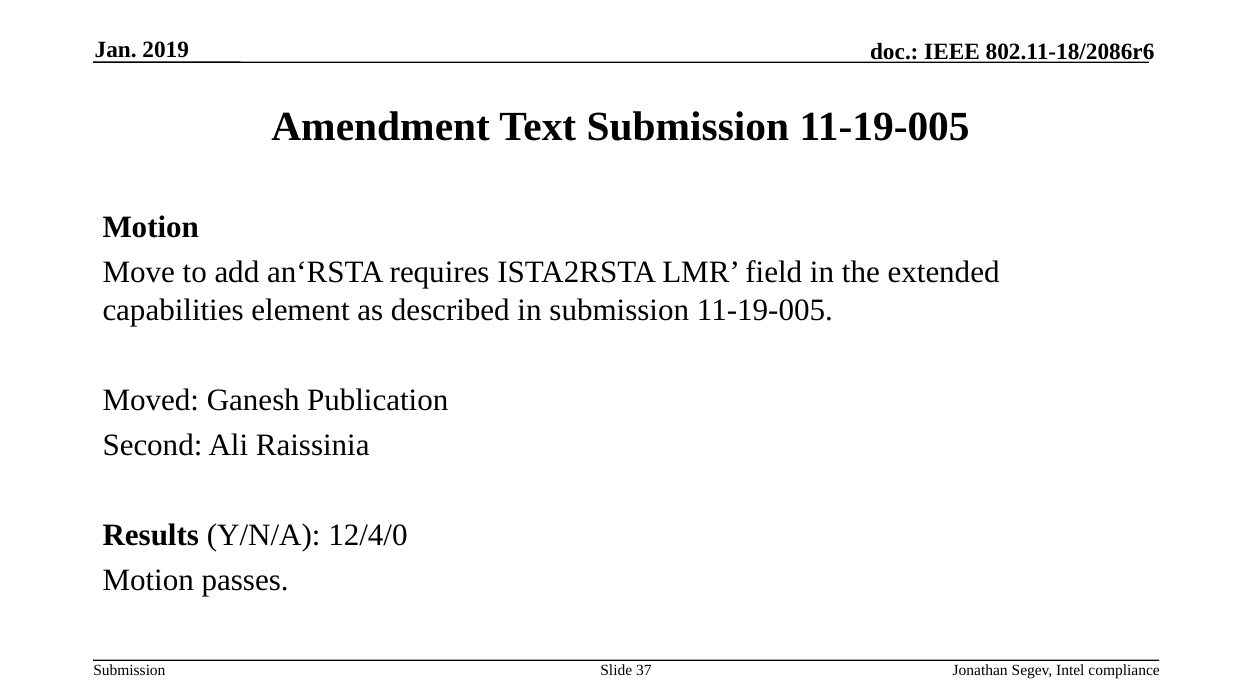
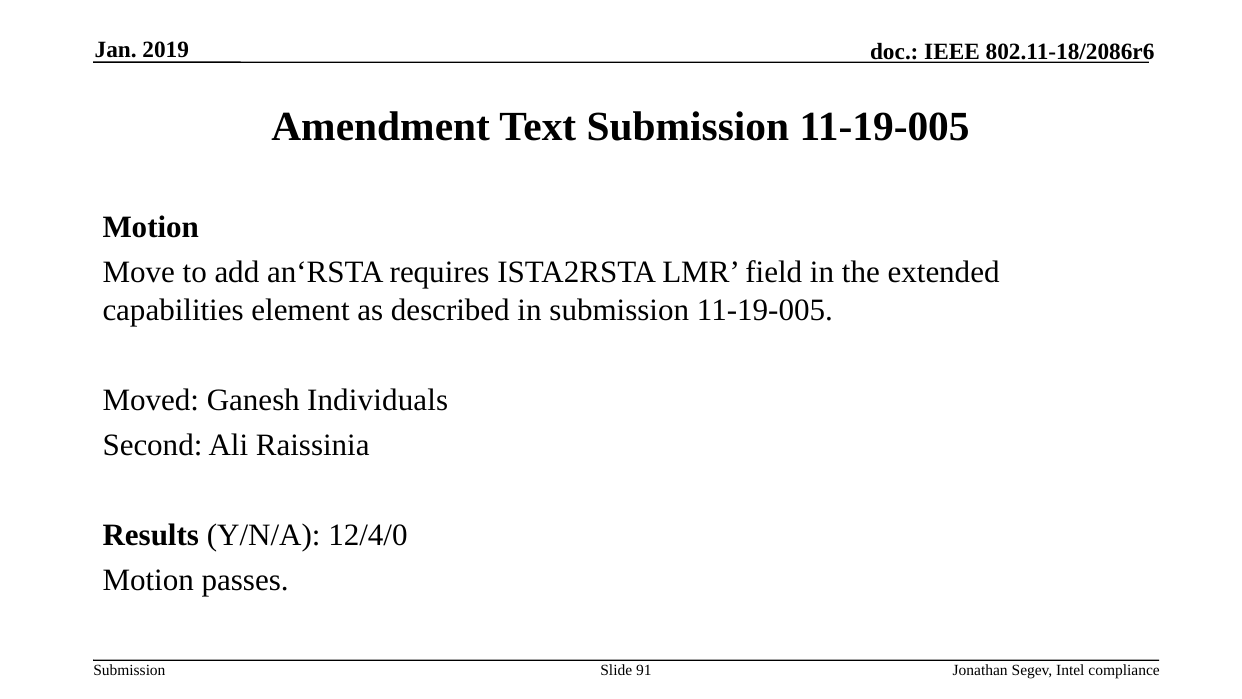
Publication: Publication -> Individuals
37: 37 -> 91
